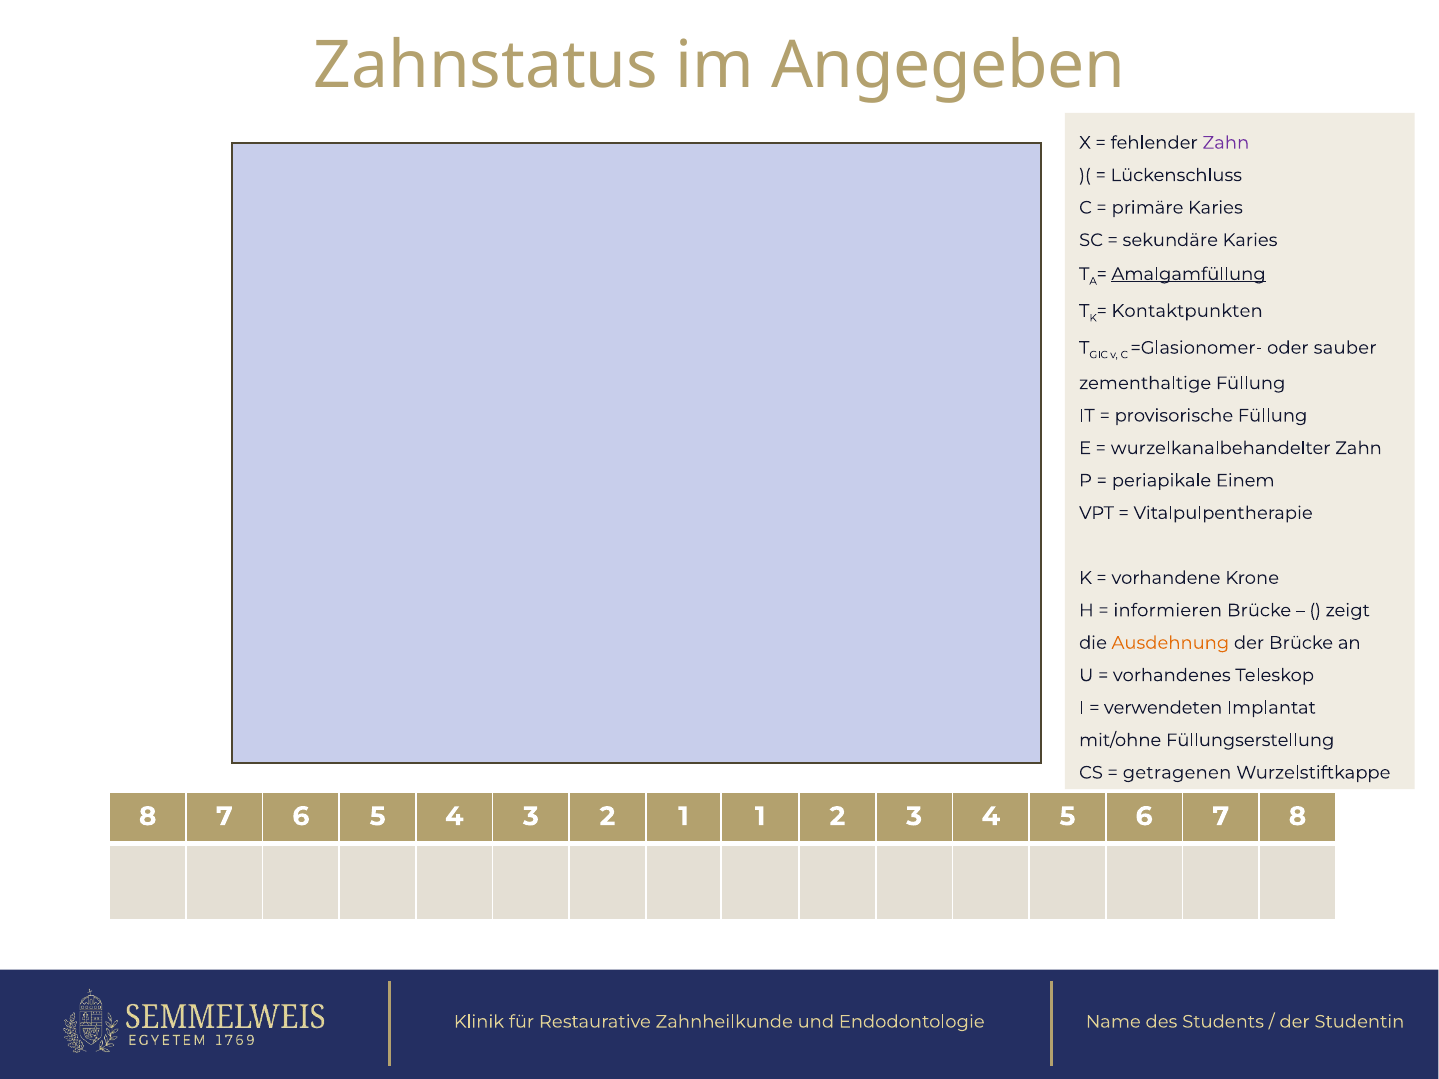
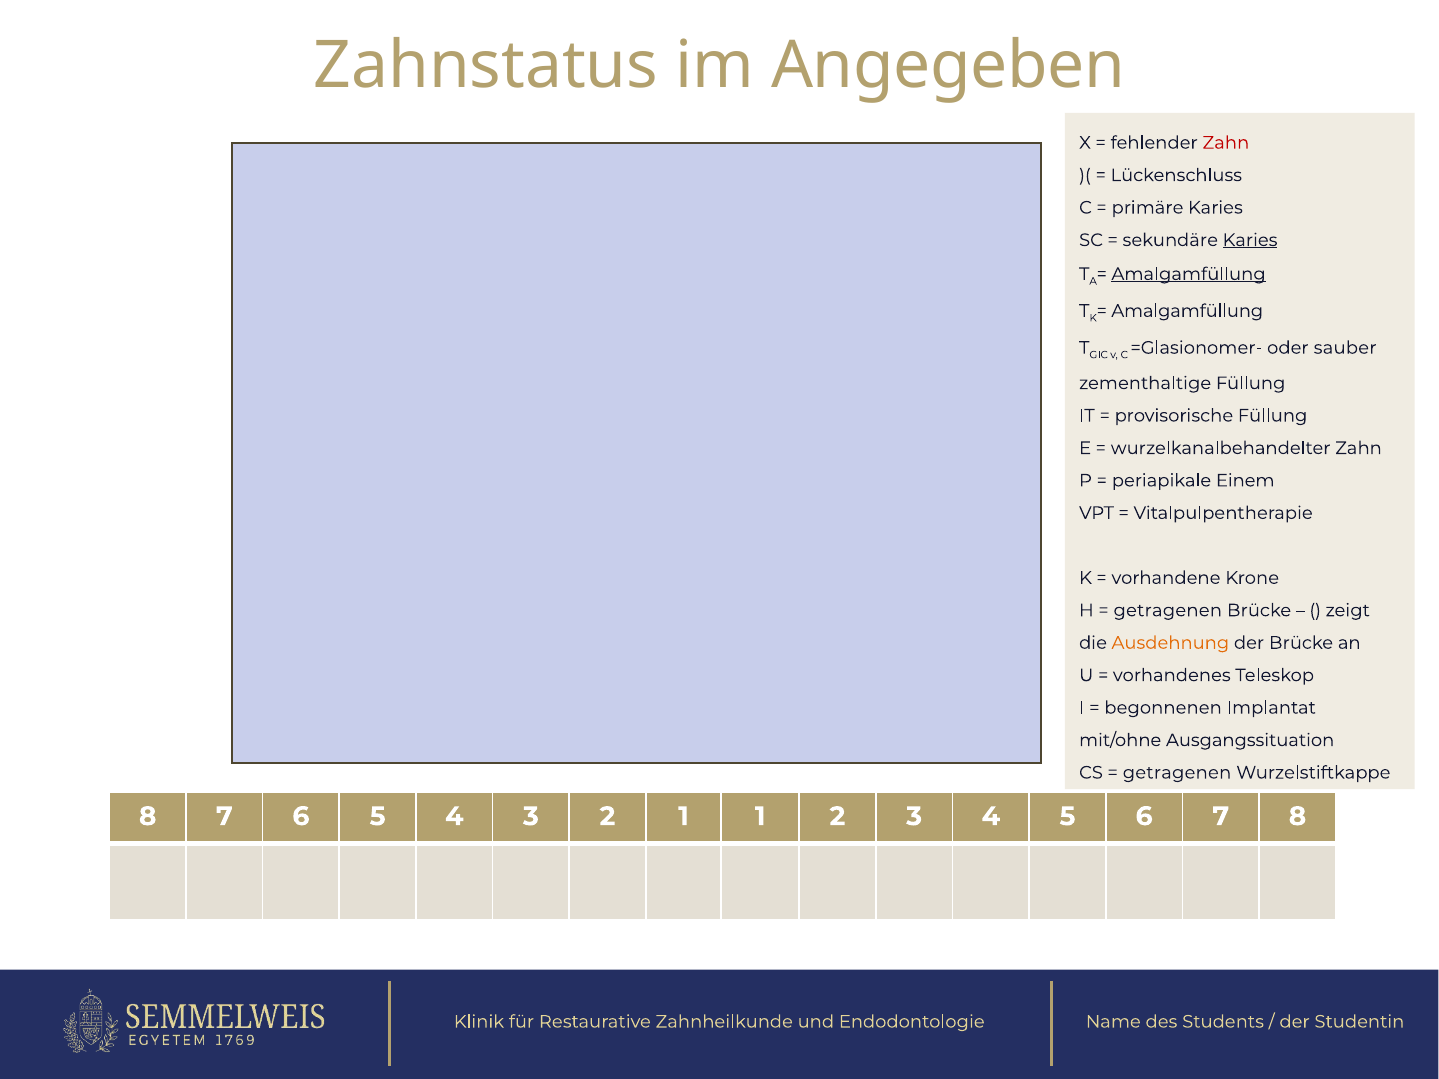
Zahn at (1226, 143) colour: purple -> red
Karies at (1250, 240) underline: none -> present
Kontaktpunkten at (1187, 311): Kontaktpunkten -> Amalgamfüllung
informieren at (1168, 611): informieren -> getragenen
verwendeten: verwendeten -> begonnenen
Füllungserstellung: Füllungserstellung -> Ausgangssituation
